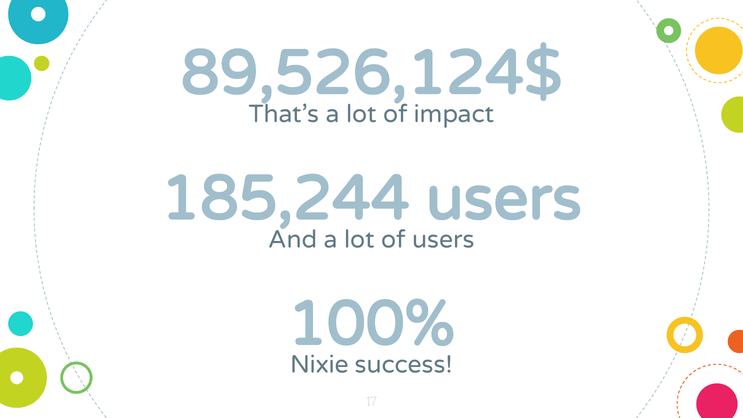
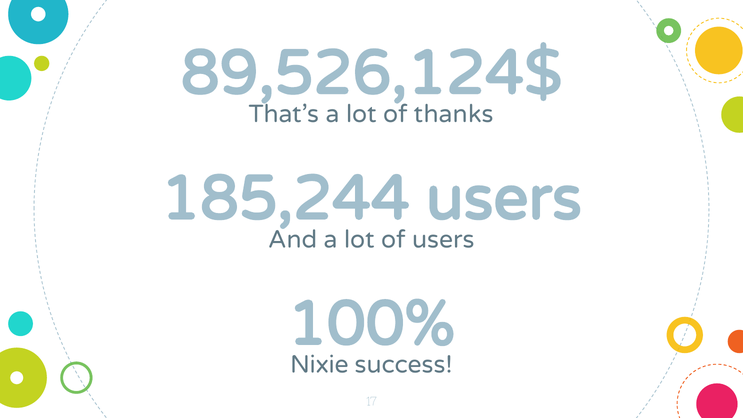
impact: impact -> thanks
